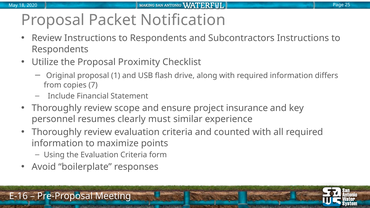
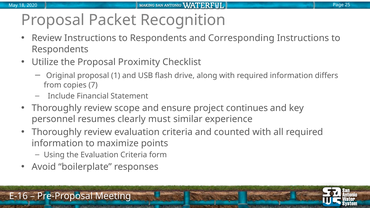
Notification: Notification -> Recognition
Subcontractors: Subcontractors -> Corresponding
insurance: insurance -> continues
